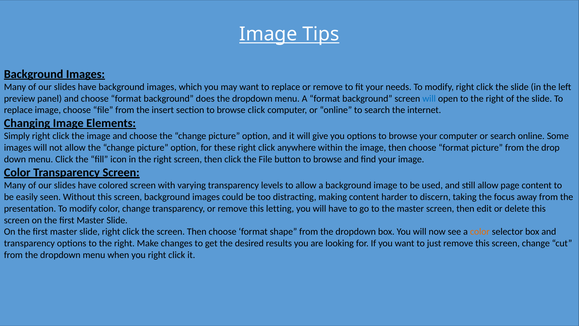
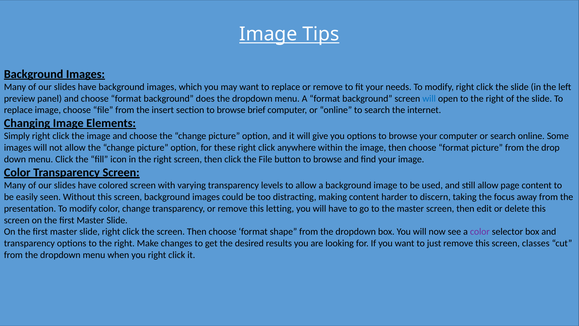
browse click: click -> brief
color at (480, 232) colour: orange -> purple
screen change: change -> classes
